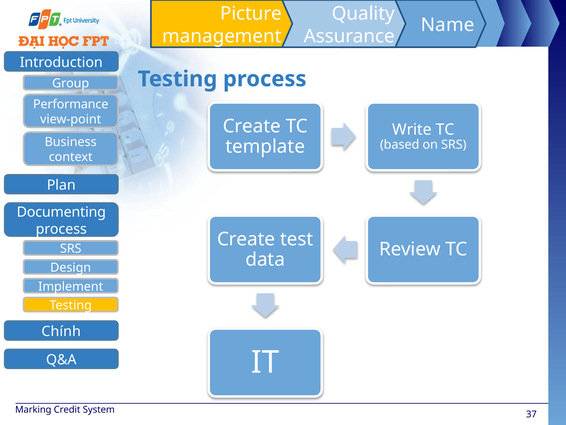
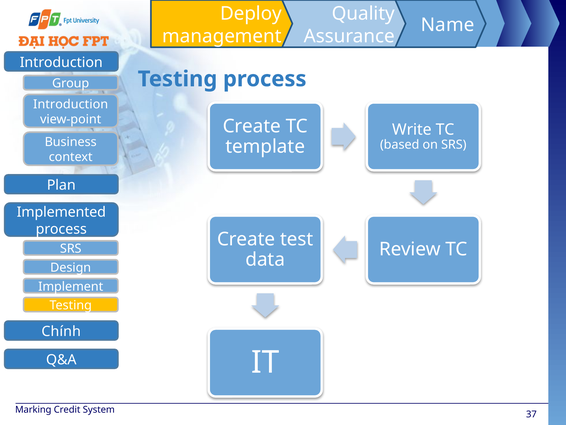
Picture: Picture -> Deploy
Performance at (71, 104): Performance -> Introduction
Documenting: Documenting -> Implemented
